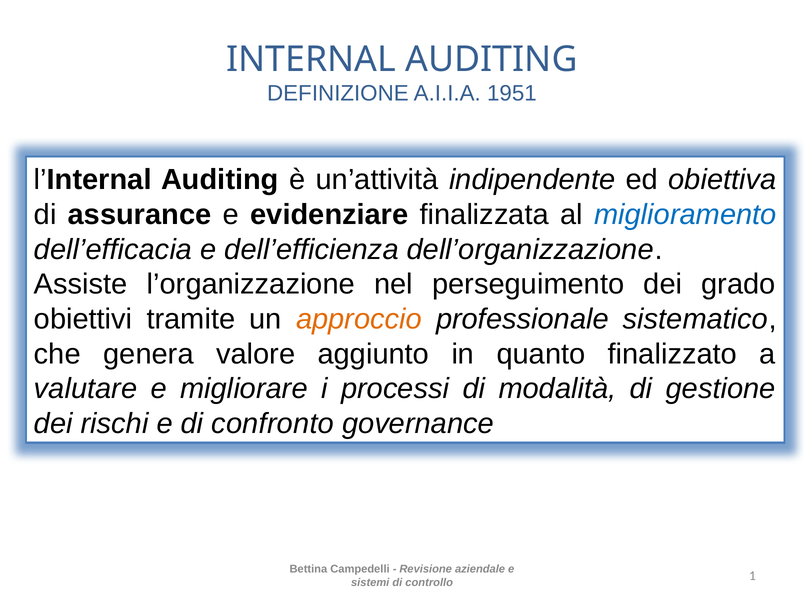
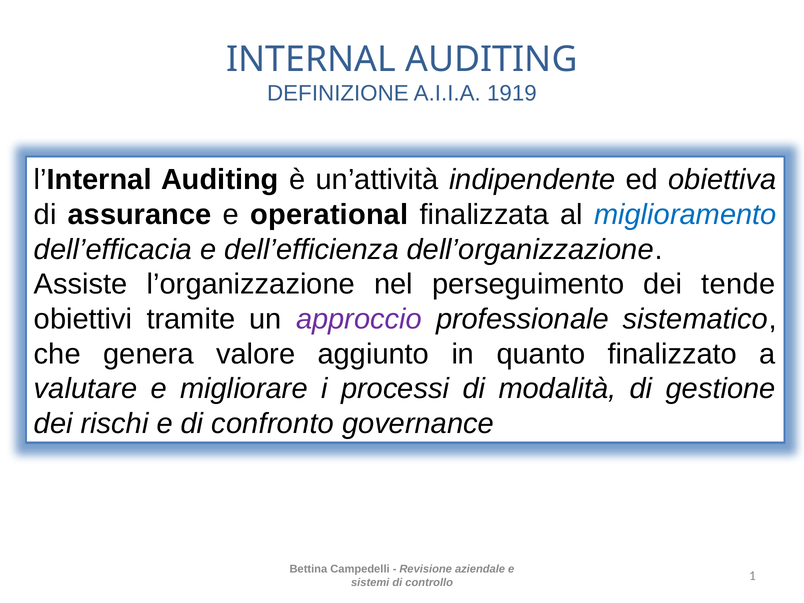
1951: 1951 -> 1919
evidenziare: evidenziare -> operational
grado: grado -> tende
approccio colour: orange -> purple
